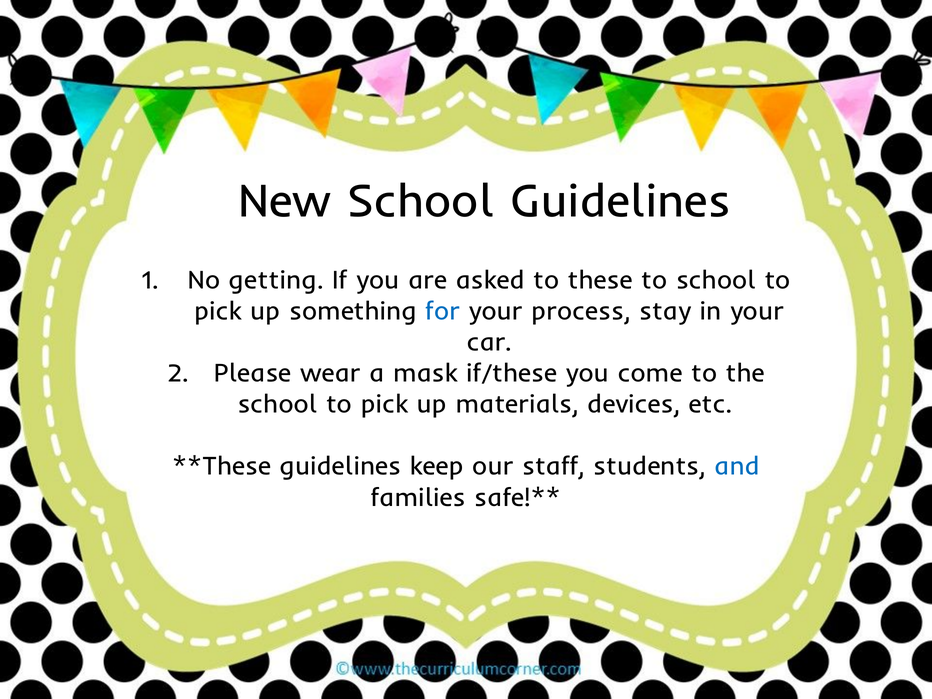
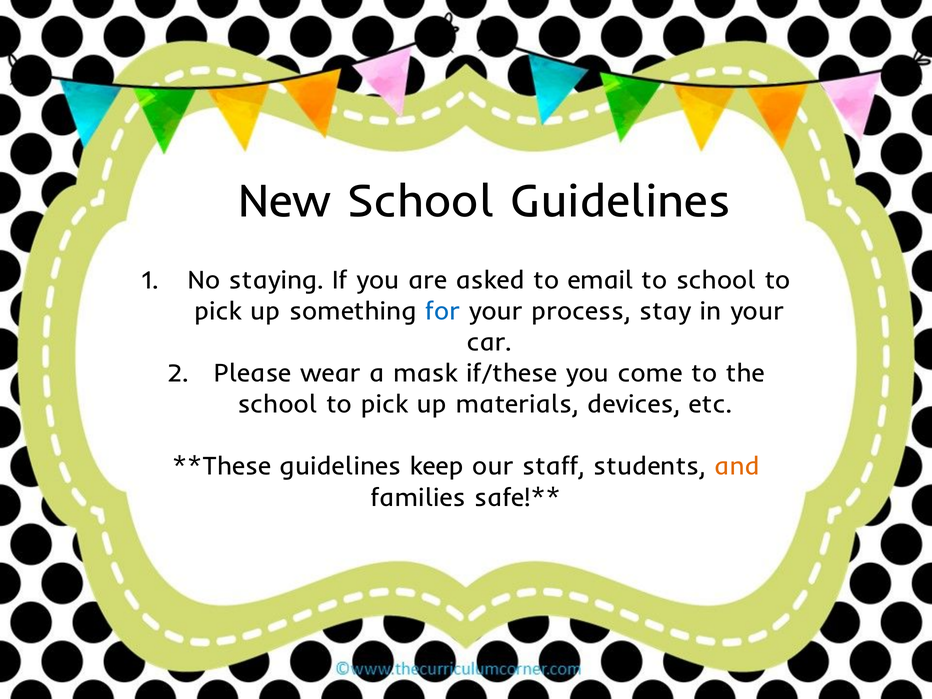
getting: getting -> staying
these: these -> email
and colour: blue -> orange
